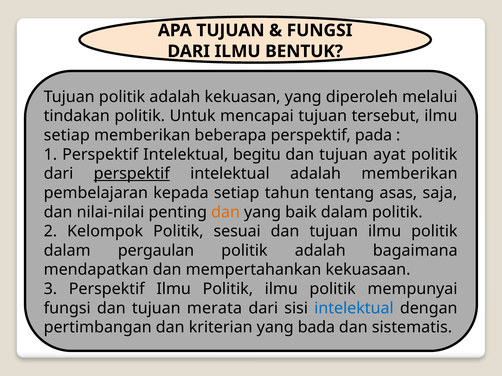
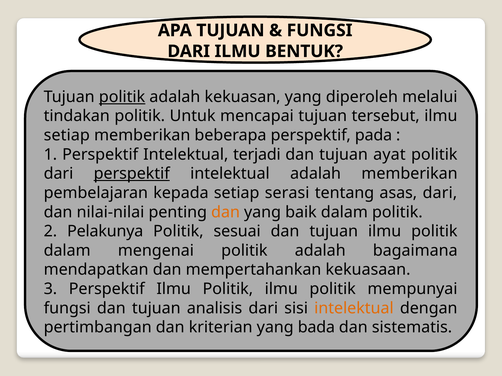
politik at (122, 97) underline: none -> present
begitu: begitu -> terjadi
tahun: tahun -> serasi
asas saja: saja -> dari
Kelompok: Kelompok -> Pelakunya
pergaulan: pergaulan -> mengenai
merata: merata -> analisis
intelektual at (354, 309) colour: blue -> orange
